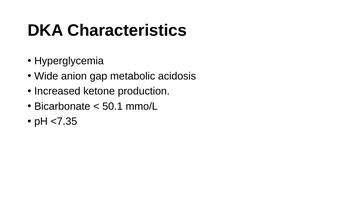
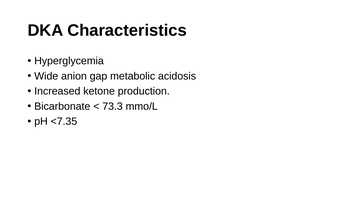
50.1: 50.1 -> 73.3
